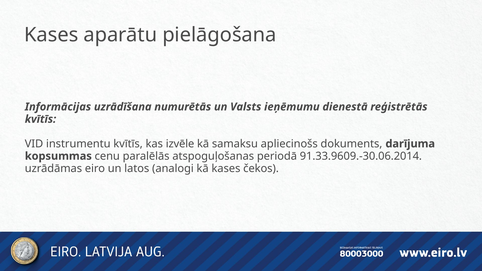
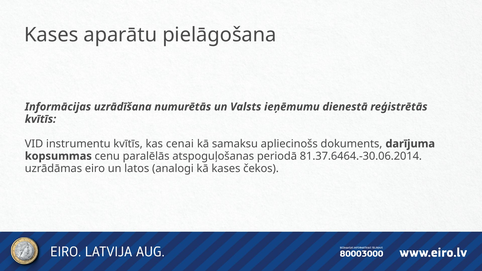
izvēle: izvēle -> cenai
91.33.9609.-30.06.2014: 91.33.9609.-30.06.2014 -> 81.37.6464.-30.06.2014
